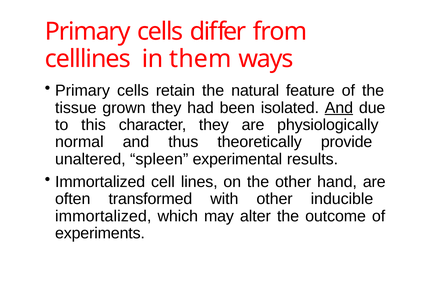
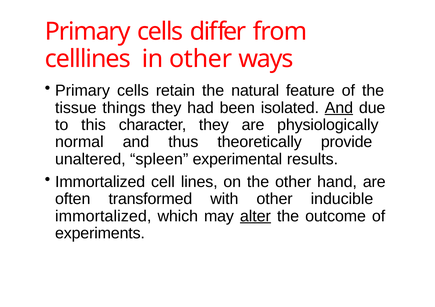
in them: them -> other
grown: grown -> things
alter underline: none -> present
